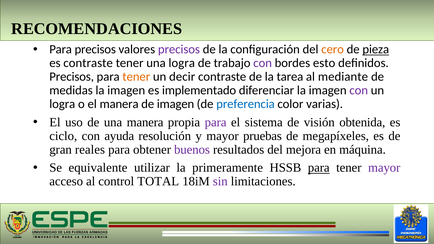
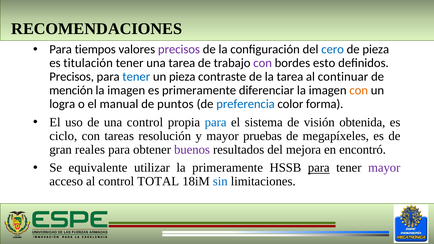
Para precisos: precisos -> tiempos
cero colour: orange -> blue
pieza at (376, 49) underline: present -> none
es contraste: contraste -> titulación
una logra: logra -> tarea
tener at (136, 77) colour: orange -> blue
un decir: decir -> pieza
mediante: mediante -> continuar
medidas: medidas -> mención
es implementado: implementado -> primeramente
con at (359, 90) colour: purple -> orange
el manera: manera -> manual
de imagen: imagen -> puntos
varias: varias -> forma
una manera: manera -> control
para at (216, 122) colour: purple -> blue
ayuda: ayuda -> tareas
máquina: máquina -> encontró
sin colour: purple -> blue
